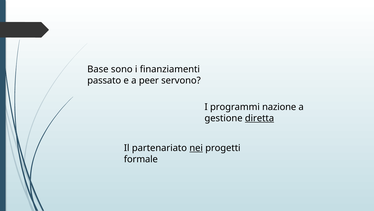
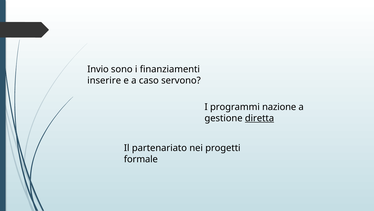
Base: Base -> Invio
passato: passato -> inserire
peer: peer -> caso
nei underline: present -> none
